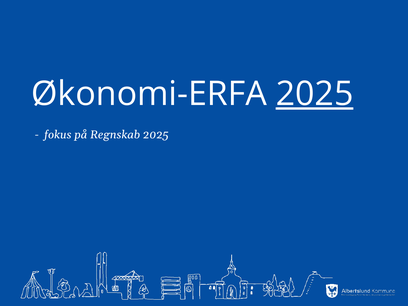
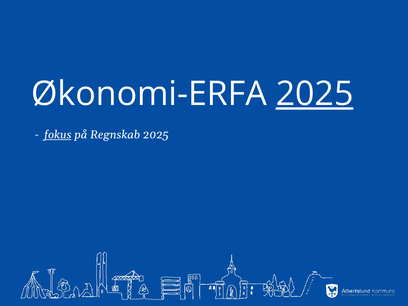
fokus underline: none -> present
